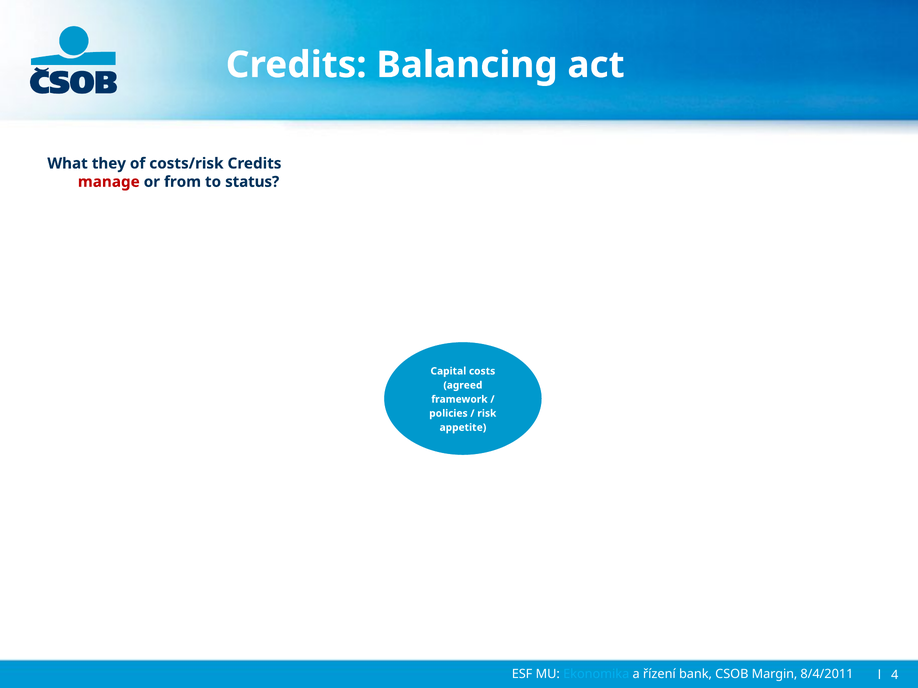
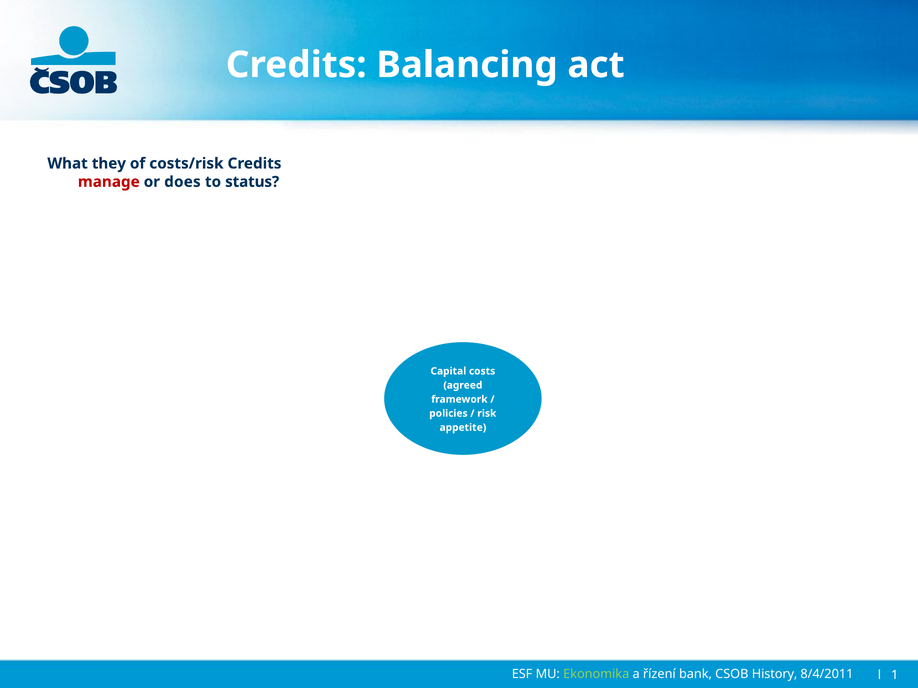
from: from -> does
Ekonomika colour: light blue -> light green
Margin: Margin -> History
4: 4 -> 1
